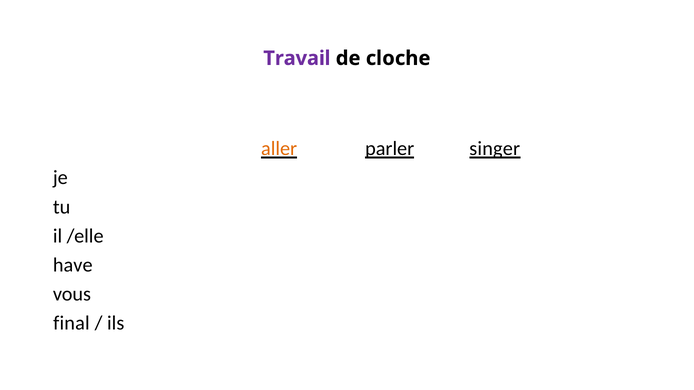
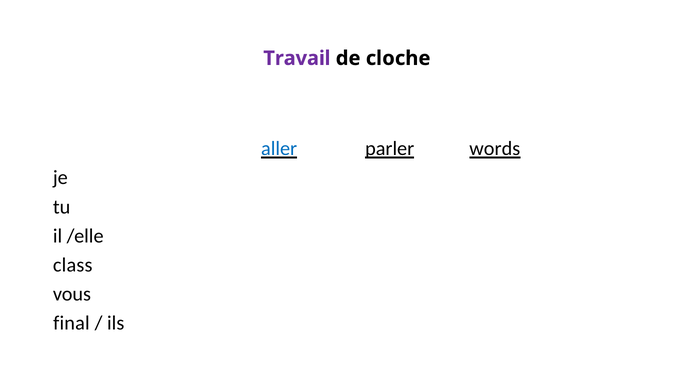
aller colour: orange -> blue
singer: singer -> words
have: have -> class
